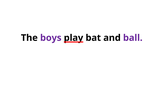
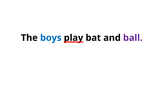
boys colour: purple -> blue
